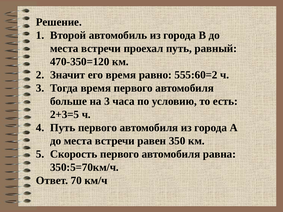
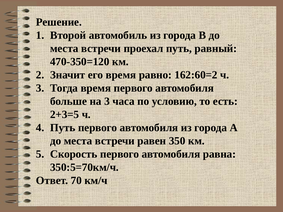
555:60=2: 555:60=2 -> 162:60=2
